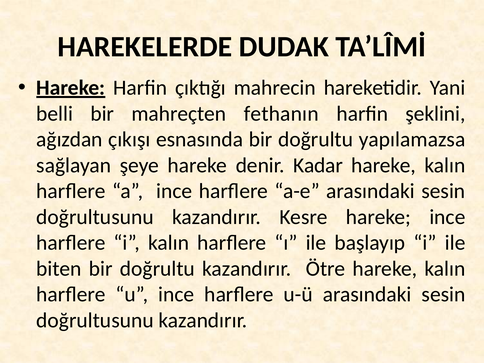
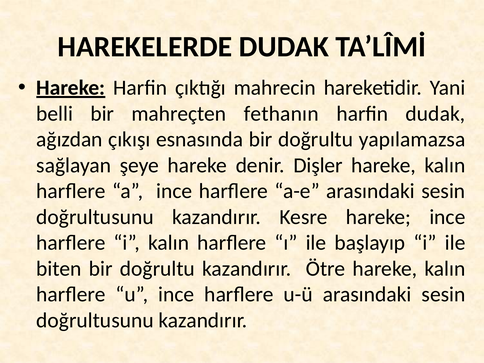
harfin şeklini: şeklini -> dudak
Kadar: Kadar -> Dişler
